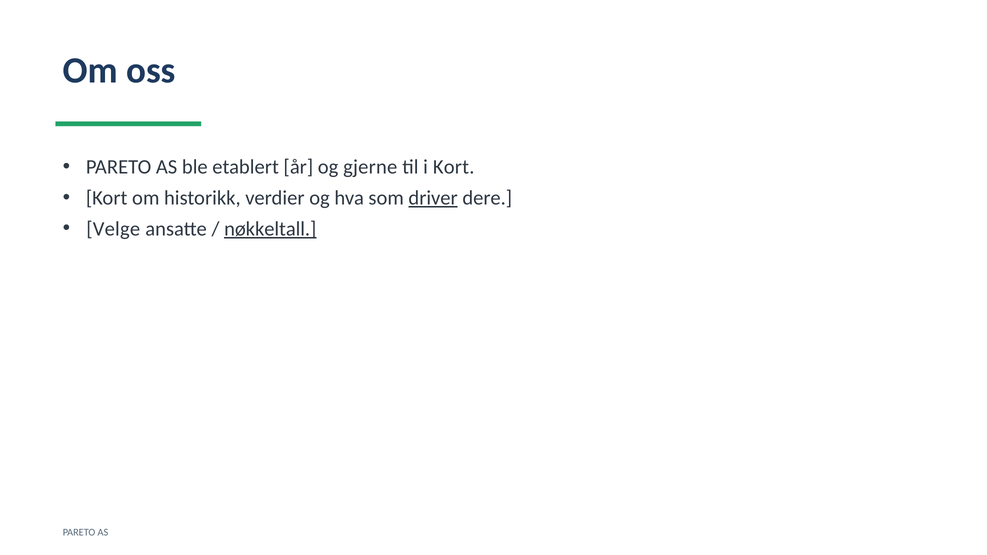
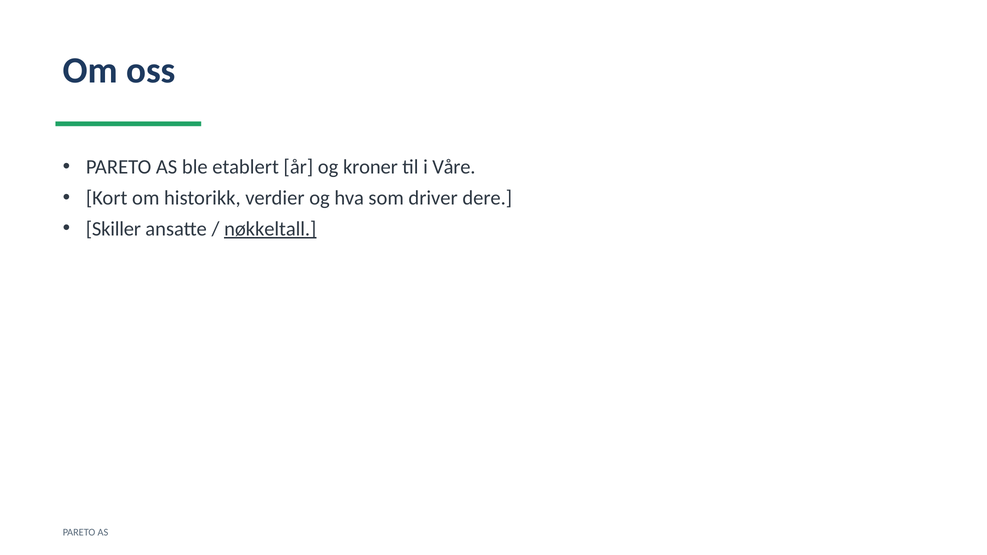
gjerne: gjerne -> kroner
i Kort: Kort -> Våre
driver underline: present -> none
Velge: Velge -> Skiller
